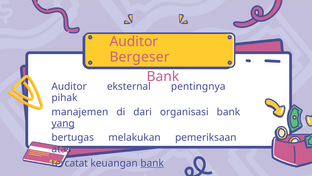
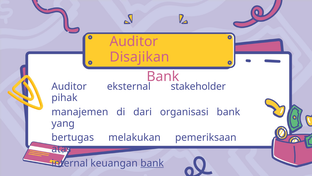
Bergeser: Bergeser -> Disajikan
pentingnya: pentingnya -> stakeholder
yang underline: present -> none
tercatat: tercatat -> internal
